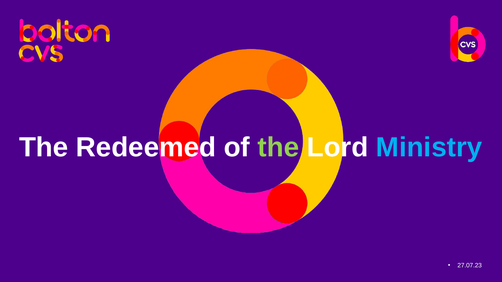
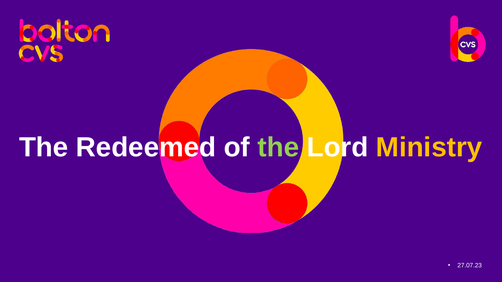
Ministry colour: light blue -> yellow
